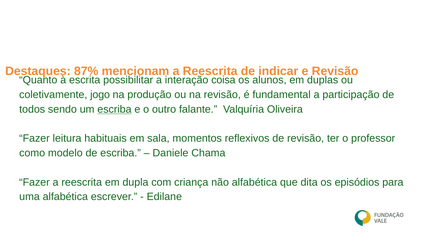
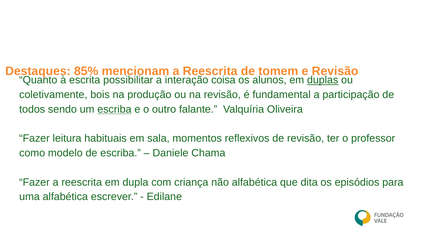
87%: 87% -> 85%
indicar: indicar -> tomem
duplas underline: none -> present
jogo: jogo -> bois
